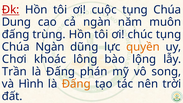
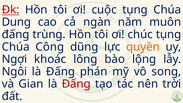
Chúa Ngàn: Ngàn -> Công
Chơi: Chơi -> Ngợi
Trần: Trần -> Ngôi
Hình: Hình -> Gian
Đấng at (76, 84) colour: orange -> red
